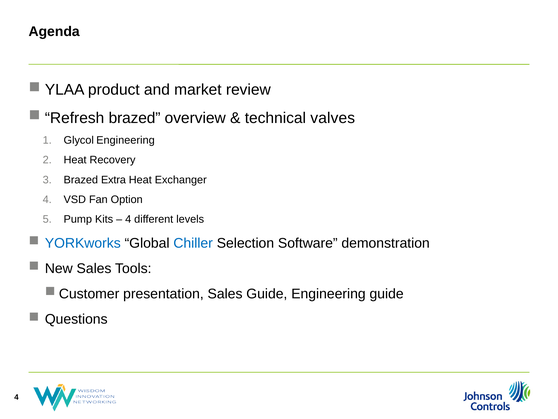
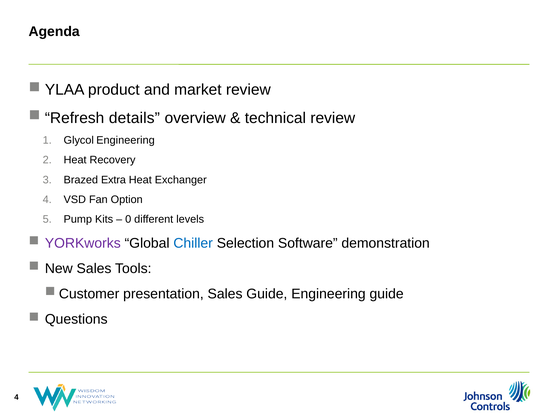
Refresh brazed: brazed -> details
technical valves: valves -> review
4 at (128, 219): 4 -> 0
YORKworks colour: blue -> purple
